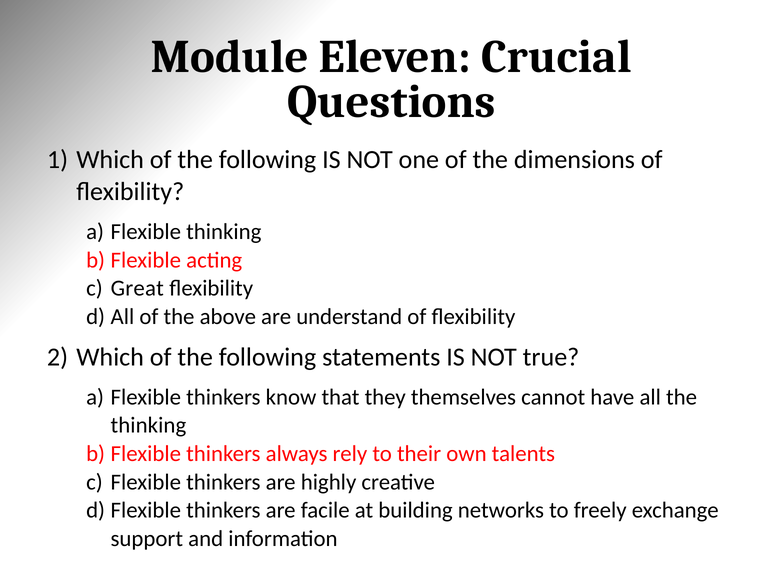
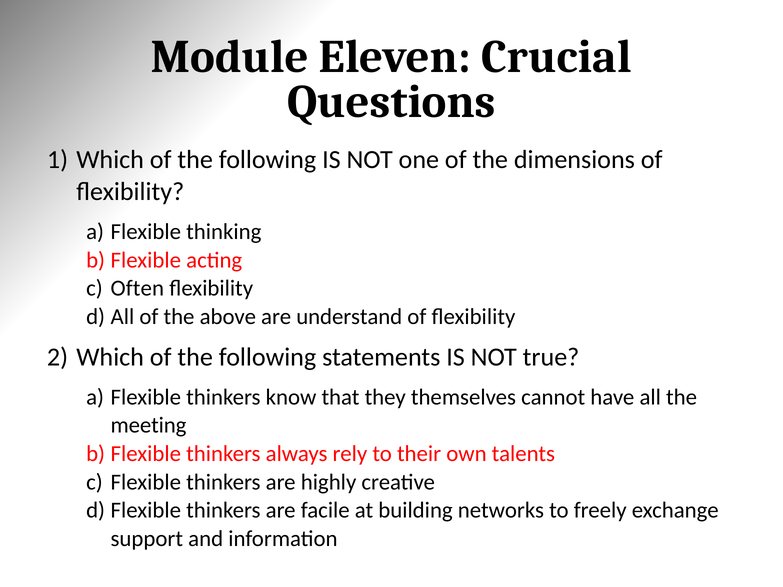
Great: Great -> Often
thinking at (148, 426): thinking -> meeting
